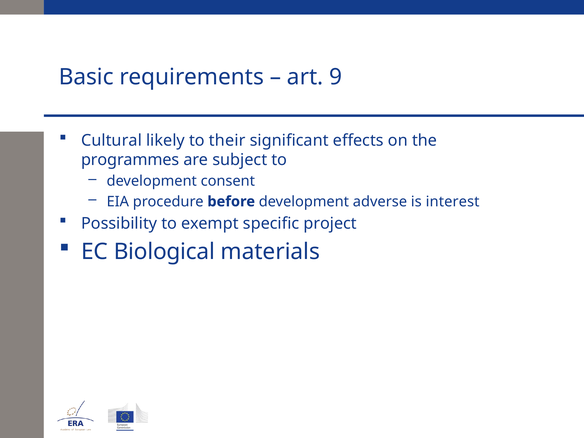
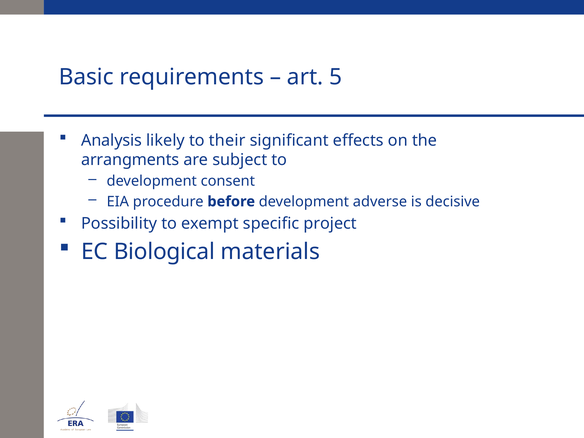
9: 9 -> 5
Cultural: Cultural -> Analysis
programmes: programmes -> arrangments
interest: interest -> decisive
